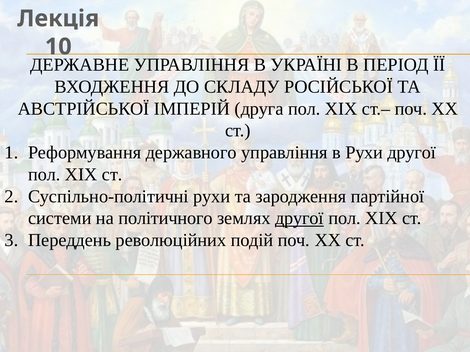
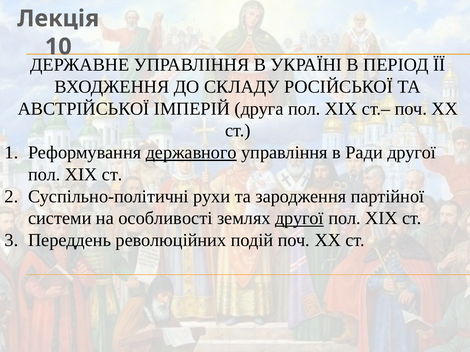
державного underline: none -> present
в Рухи: Рухи -> Ради
політичного: політичного -> особливості
